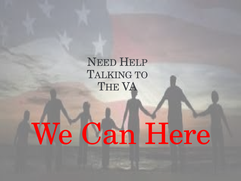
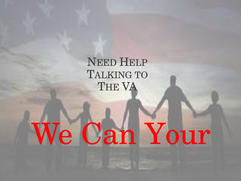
Here: Here -> Your
